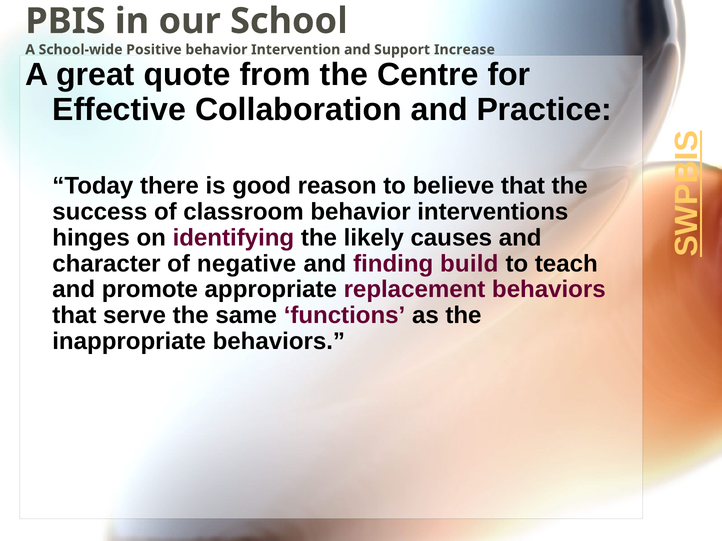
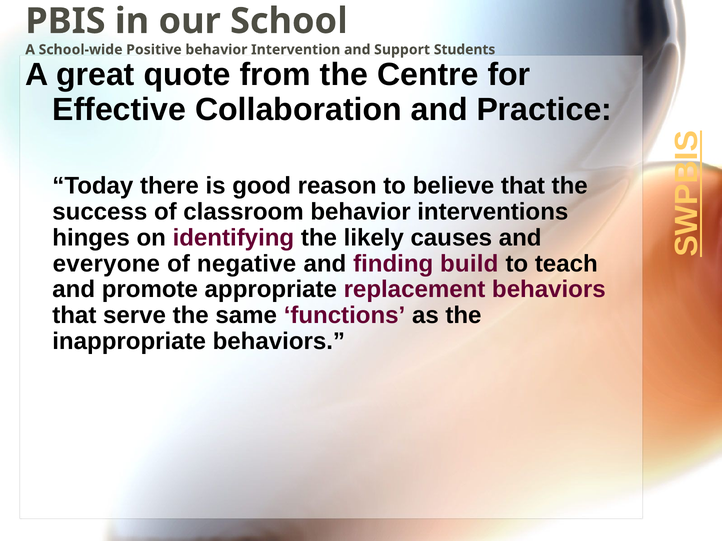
Increase: Increase -> Students
character: character -> everyone
